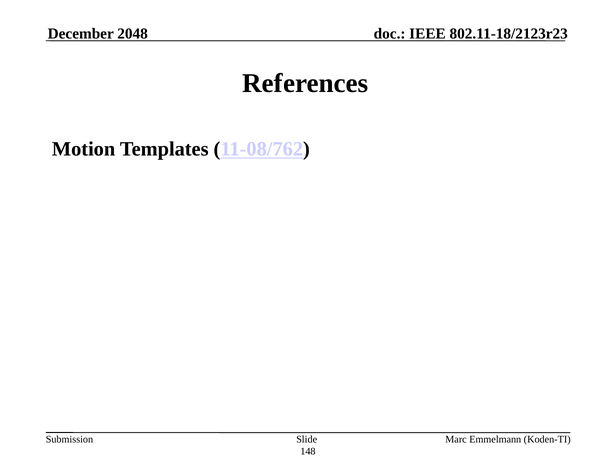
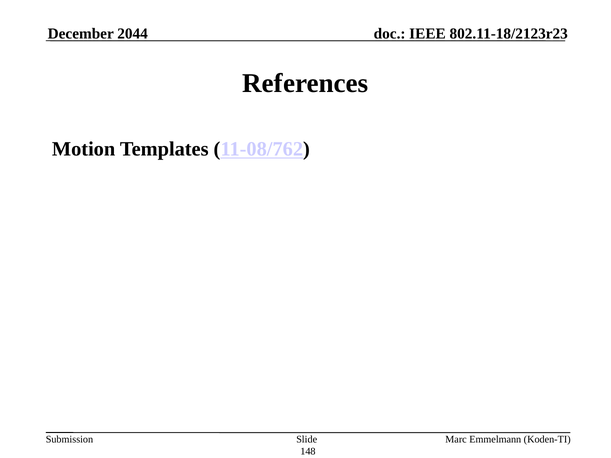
2048: 2048 -> 2044
